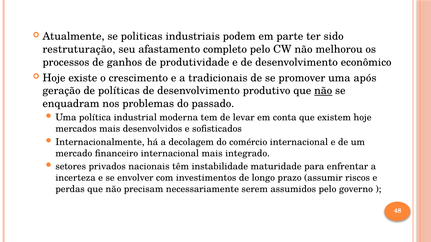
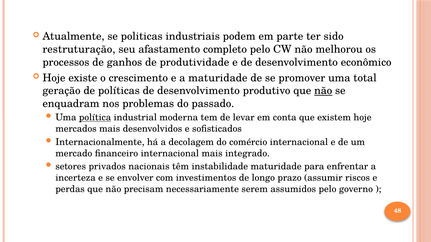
a tradicionais: tradicionais -> maturidade
após: após -> total
política underline: none -> present
